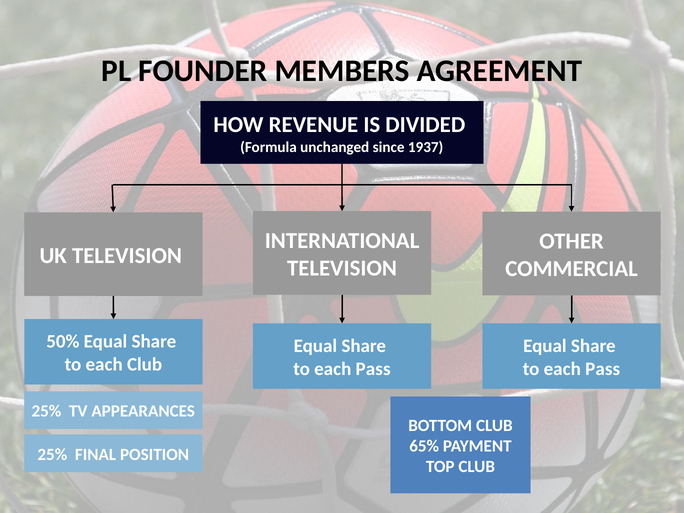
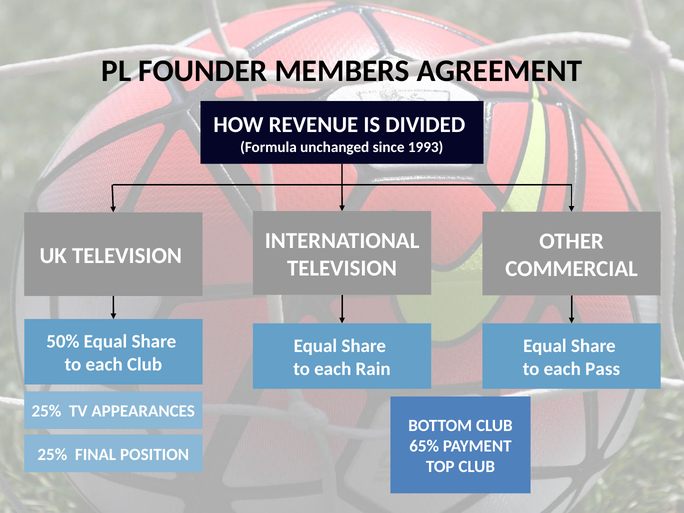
1937: 1937 -> 1993
Pass at (373, 369): Pass -> Rain
